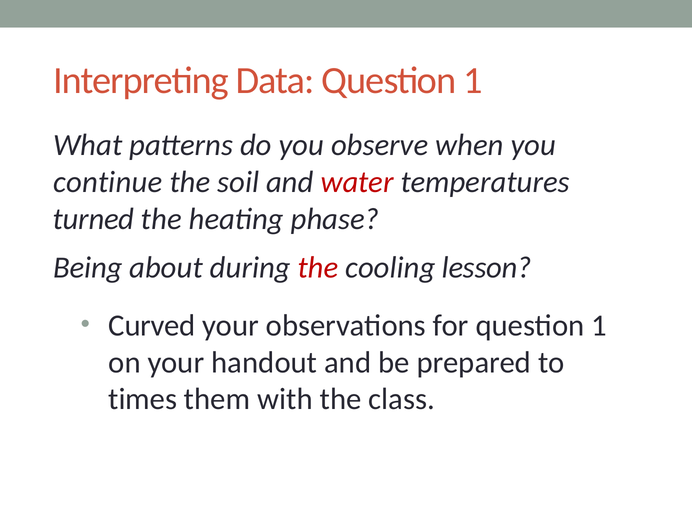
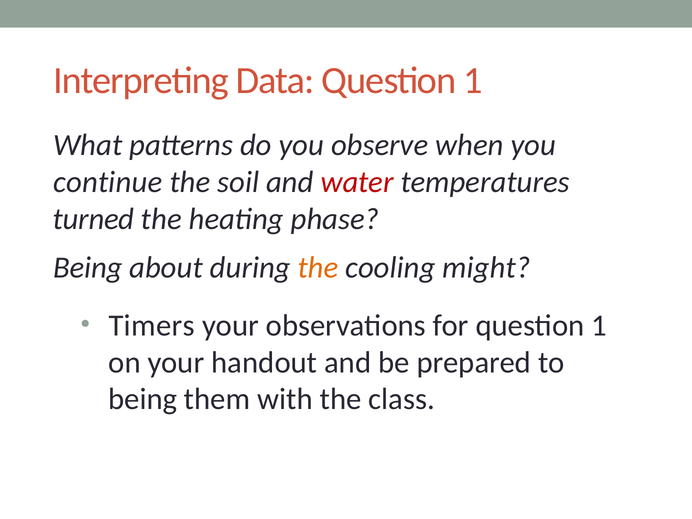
the at (318, 267) colour: red -> orange
lesson: lesson -> might
Curved: Curved -> Timers
times at (143, 399): times -> being
